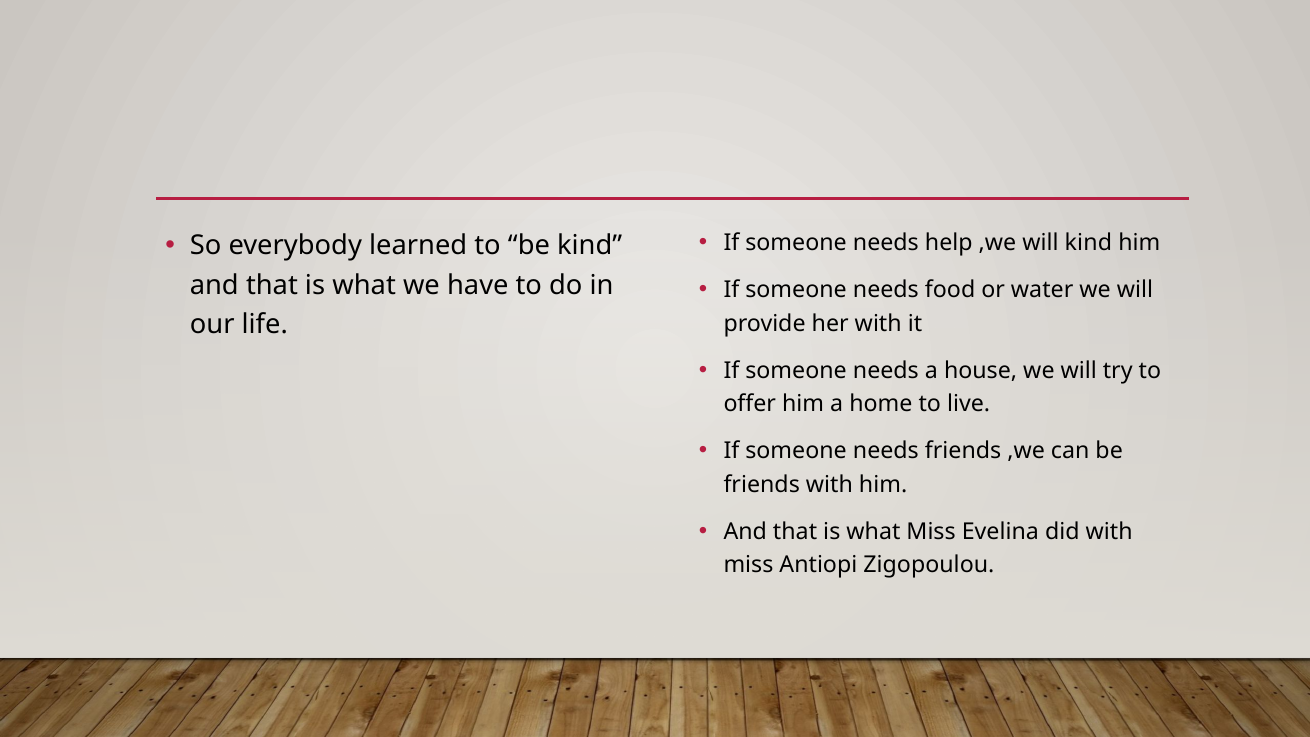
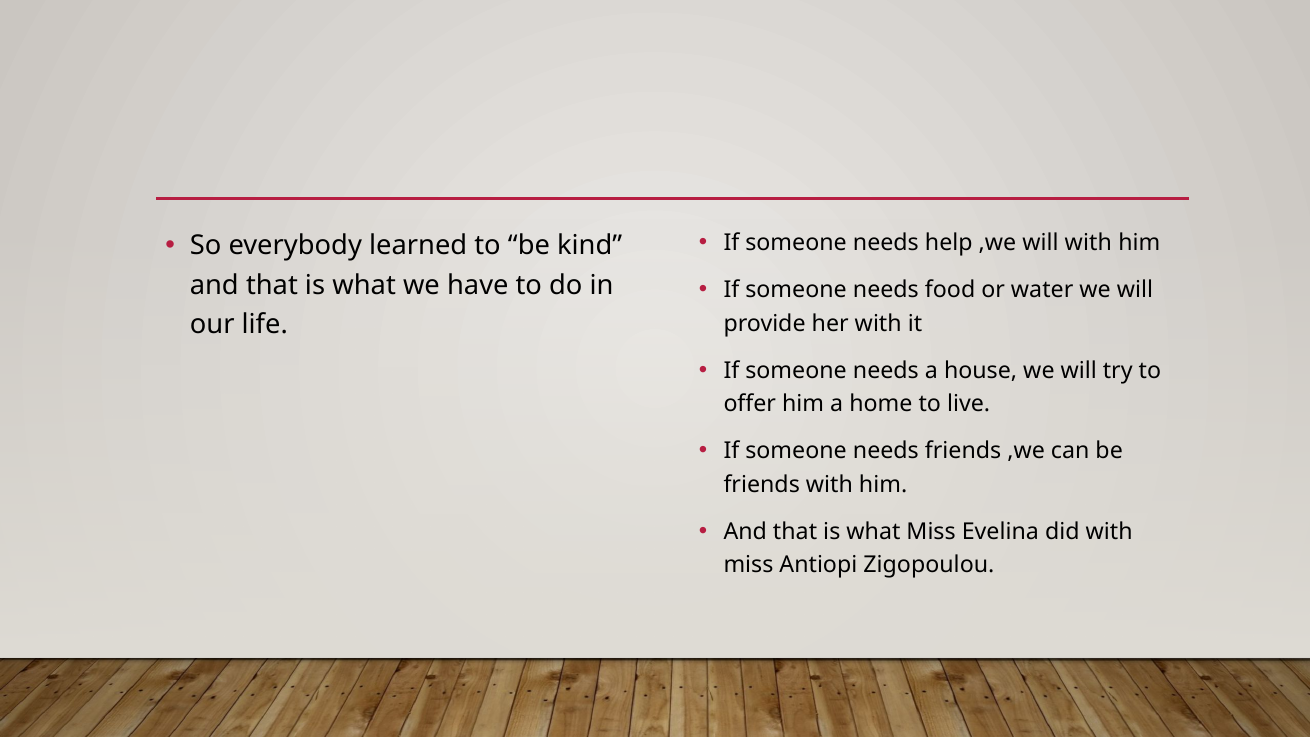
will kind: kind -> with
